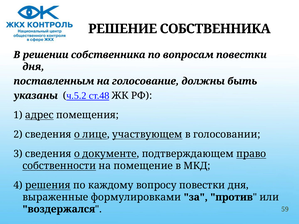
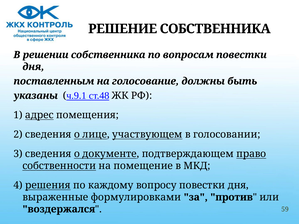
ч.5.2: ч.5.2 -> ч.9.1
